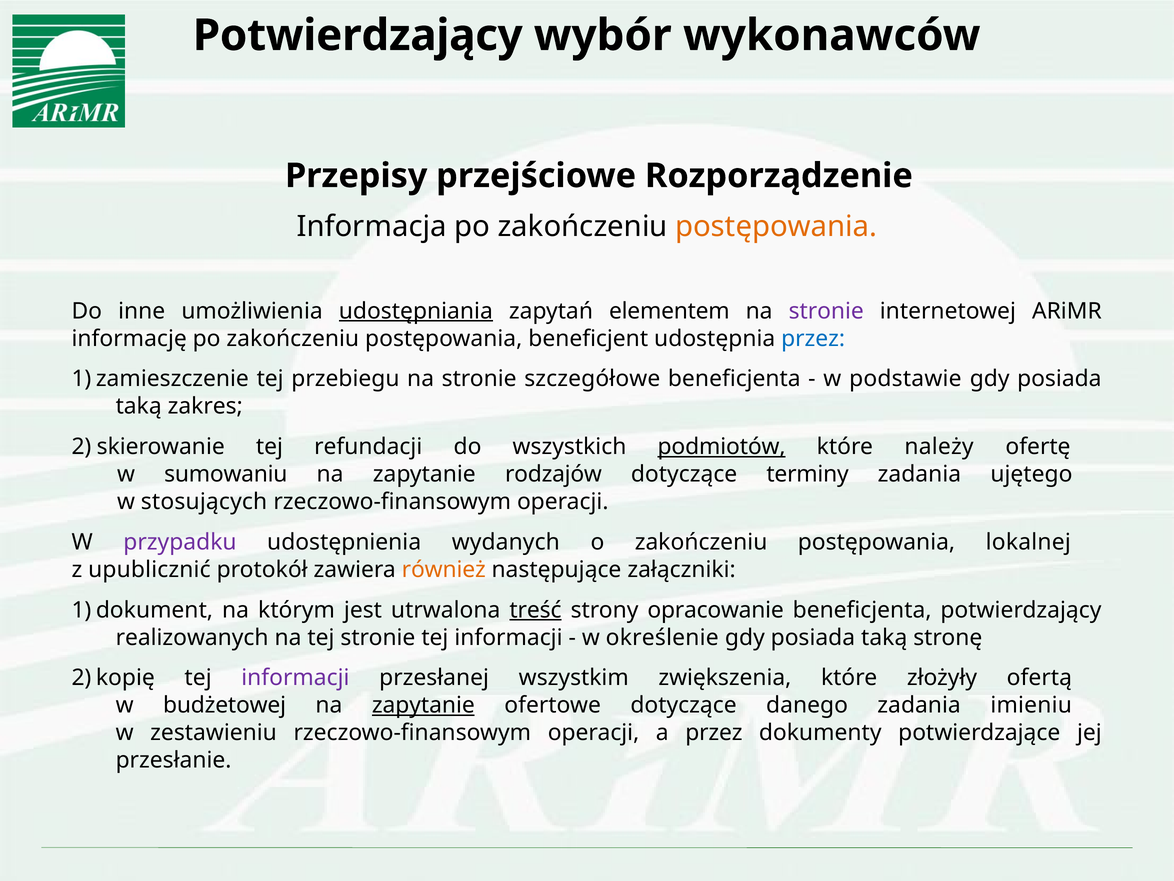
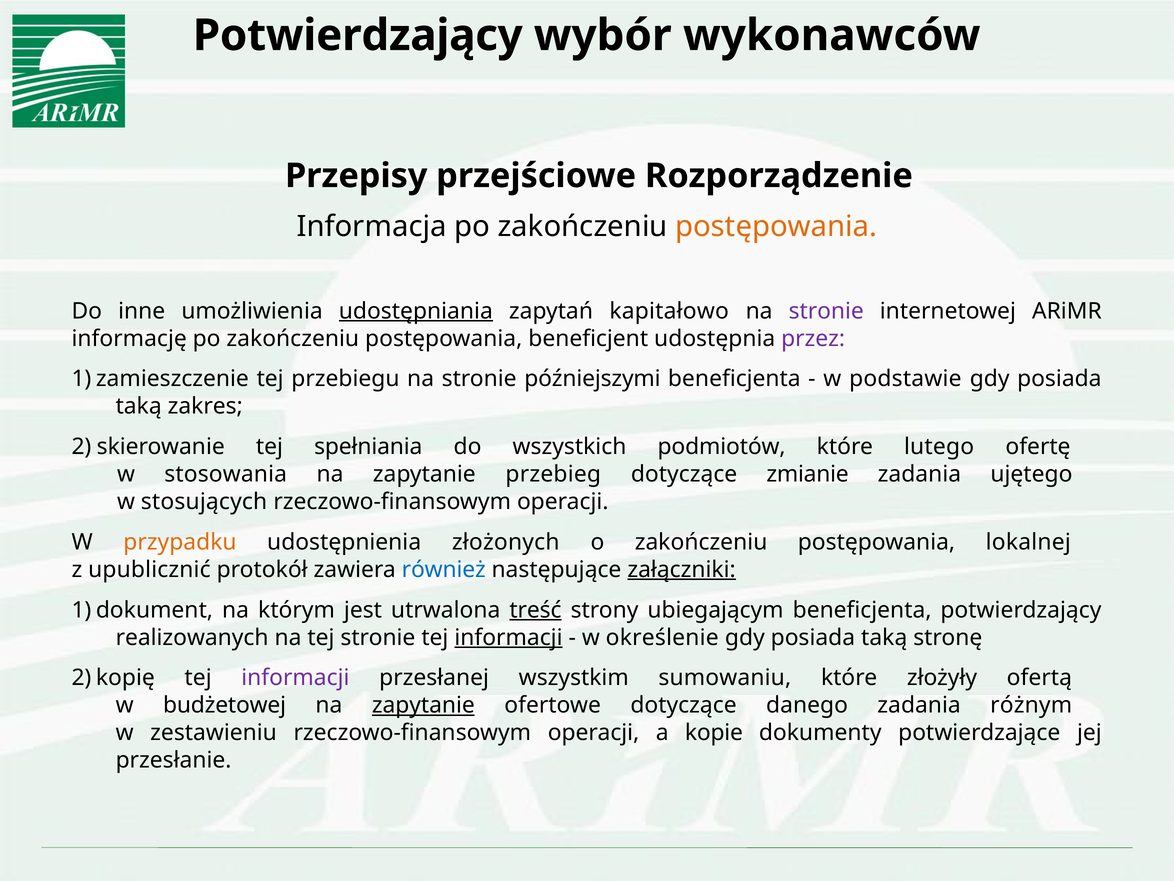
elementem: elementem -> kapitałowo
przez at (813, 338) colour: blue -> purple
szczegółowe: szczegółowe -> późniejszymi
refundacji: refundacji -> spełniania
podmiotów underline: present -> none
należy: należy -> lutego
sumowaniu: sumowaniu -> stosowania
rodzajów: rodzajów -> przebieg
terminy: terminy -> zmianie
przypadku colour: purple -> orange
wydanych: wydanych -> złożonych
również colour: orange -> blue
załączniki underline: none -> present
opracowanie: opracowanie -> ubiegającym
informacji at (508, 637) underline: none -> present
zwiększenia: zwiększenia -> sumowaniu
imieniu: imieniu -> różnym
a przez: przez -> kopie
